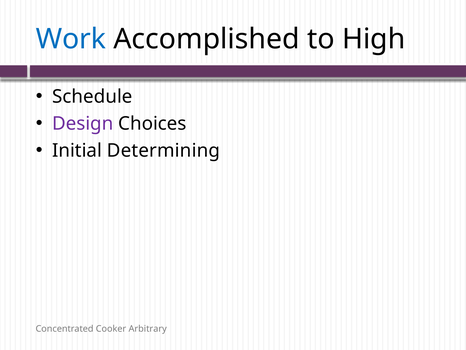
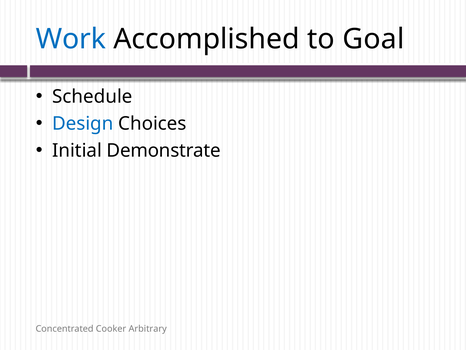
High: High -> Goal
Design colour: purple -> blue
Determining: Determining -> Demonstrate
